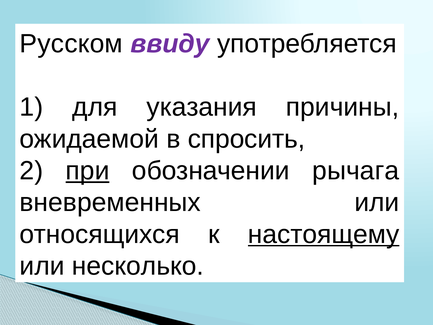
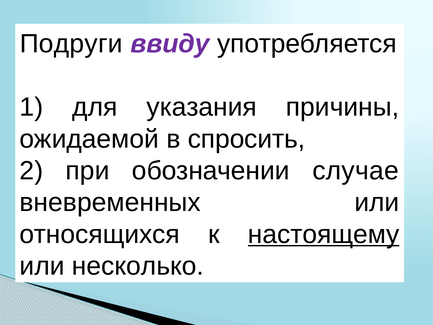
Русском: Русском -> Подруги
при underline: present -> none
рычага: рычага -> случае
